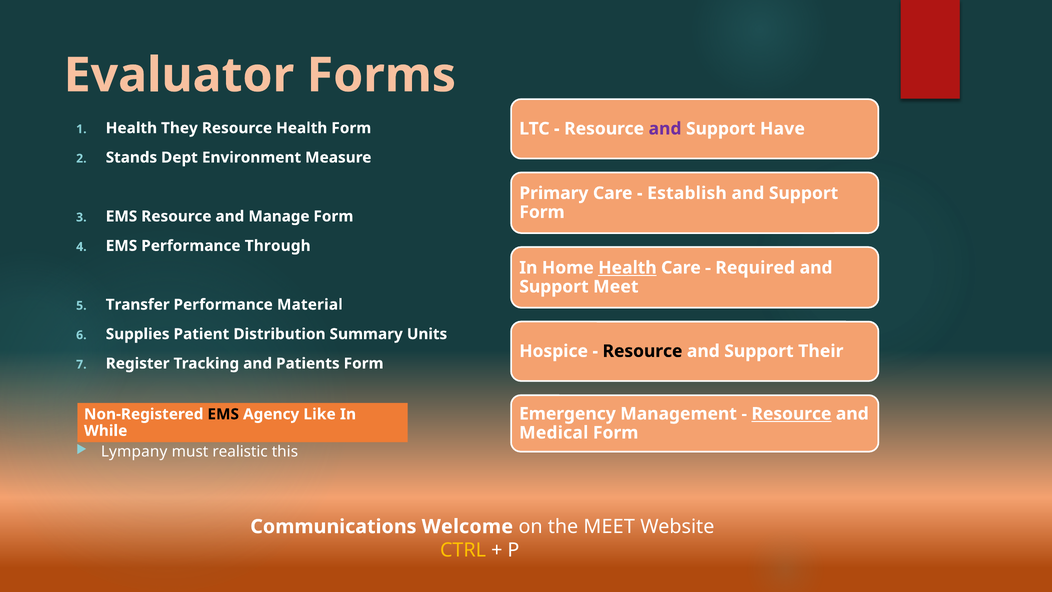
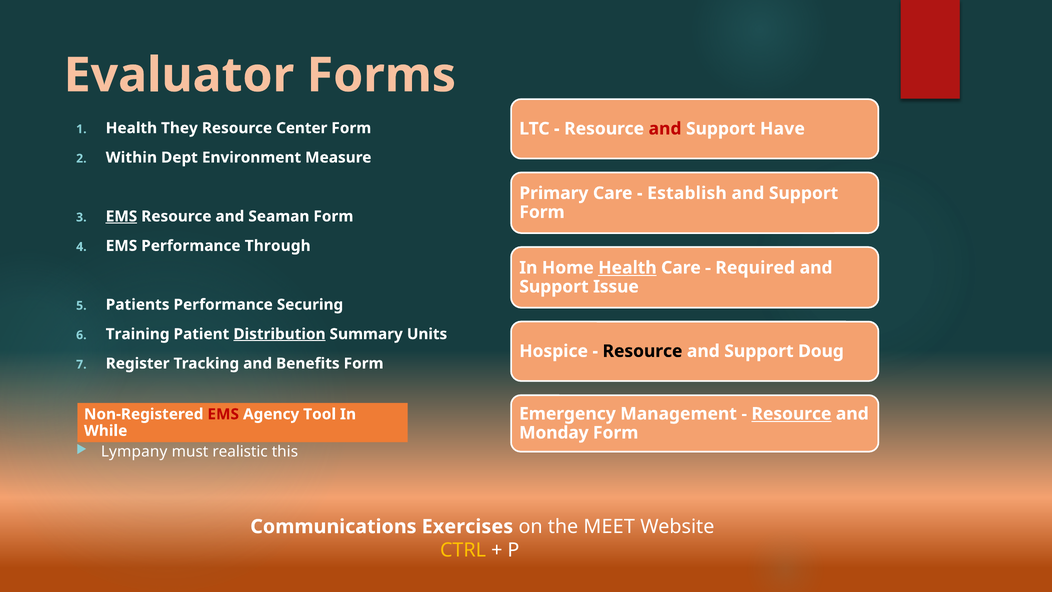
and at (665, 129) colour: purple -> red
Resource Health: Health -> Center
Stands: Stands -> Within
EMS at (121, 216) underline: none -> present
Manage: Manage -> Seaman
Support Meet: Meet -> Issue
Transfer: Transfer -> Patients
Material: Material -> Securing
Supplies: Supplies -> Training
Distribution underline: none -> present
Their: Their -> Doug
Patients: Patients -> Benefits
EMS at (223, 414) colour: black -> red
Like: Like -> Tool
Medical: Medical -> Monday
Welcome: Welcome -> Exercises
